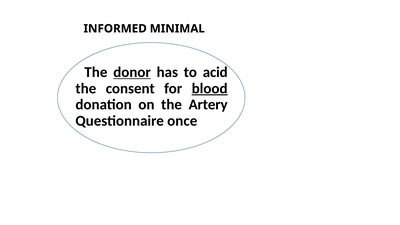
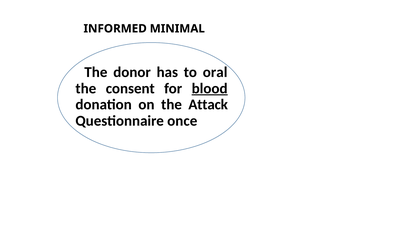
donor underline: present -> none
acid: acid -> oral
Artery: Artery -> Attack
